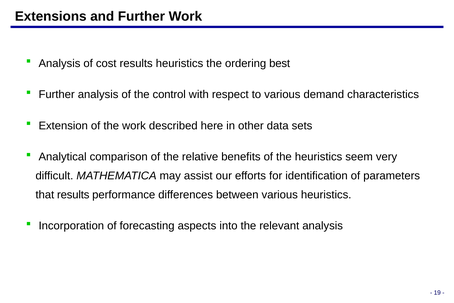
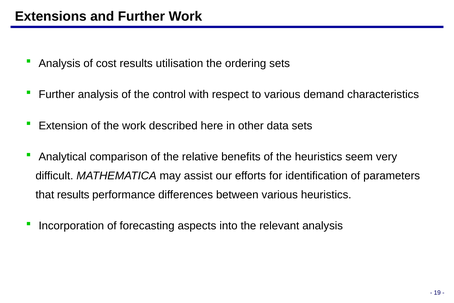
results heuristics: heuristics -> utilisation
ordering best: best -> sets
